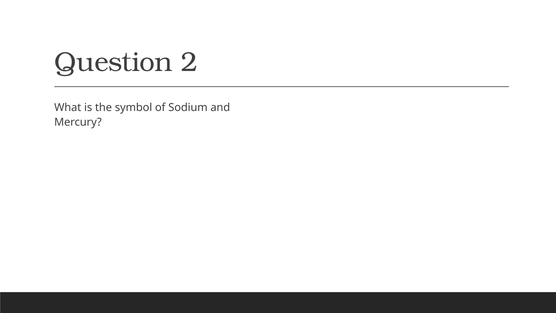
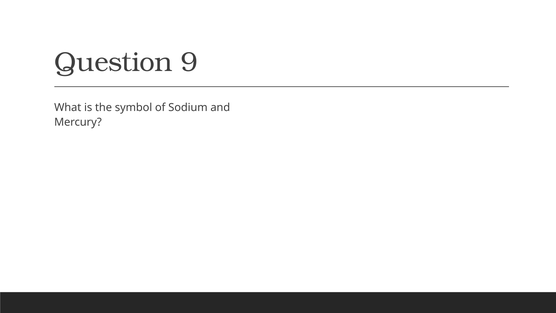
2: 2 -> 9
